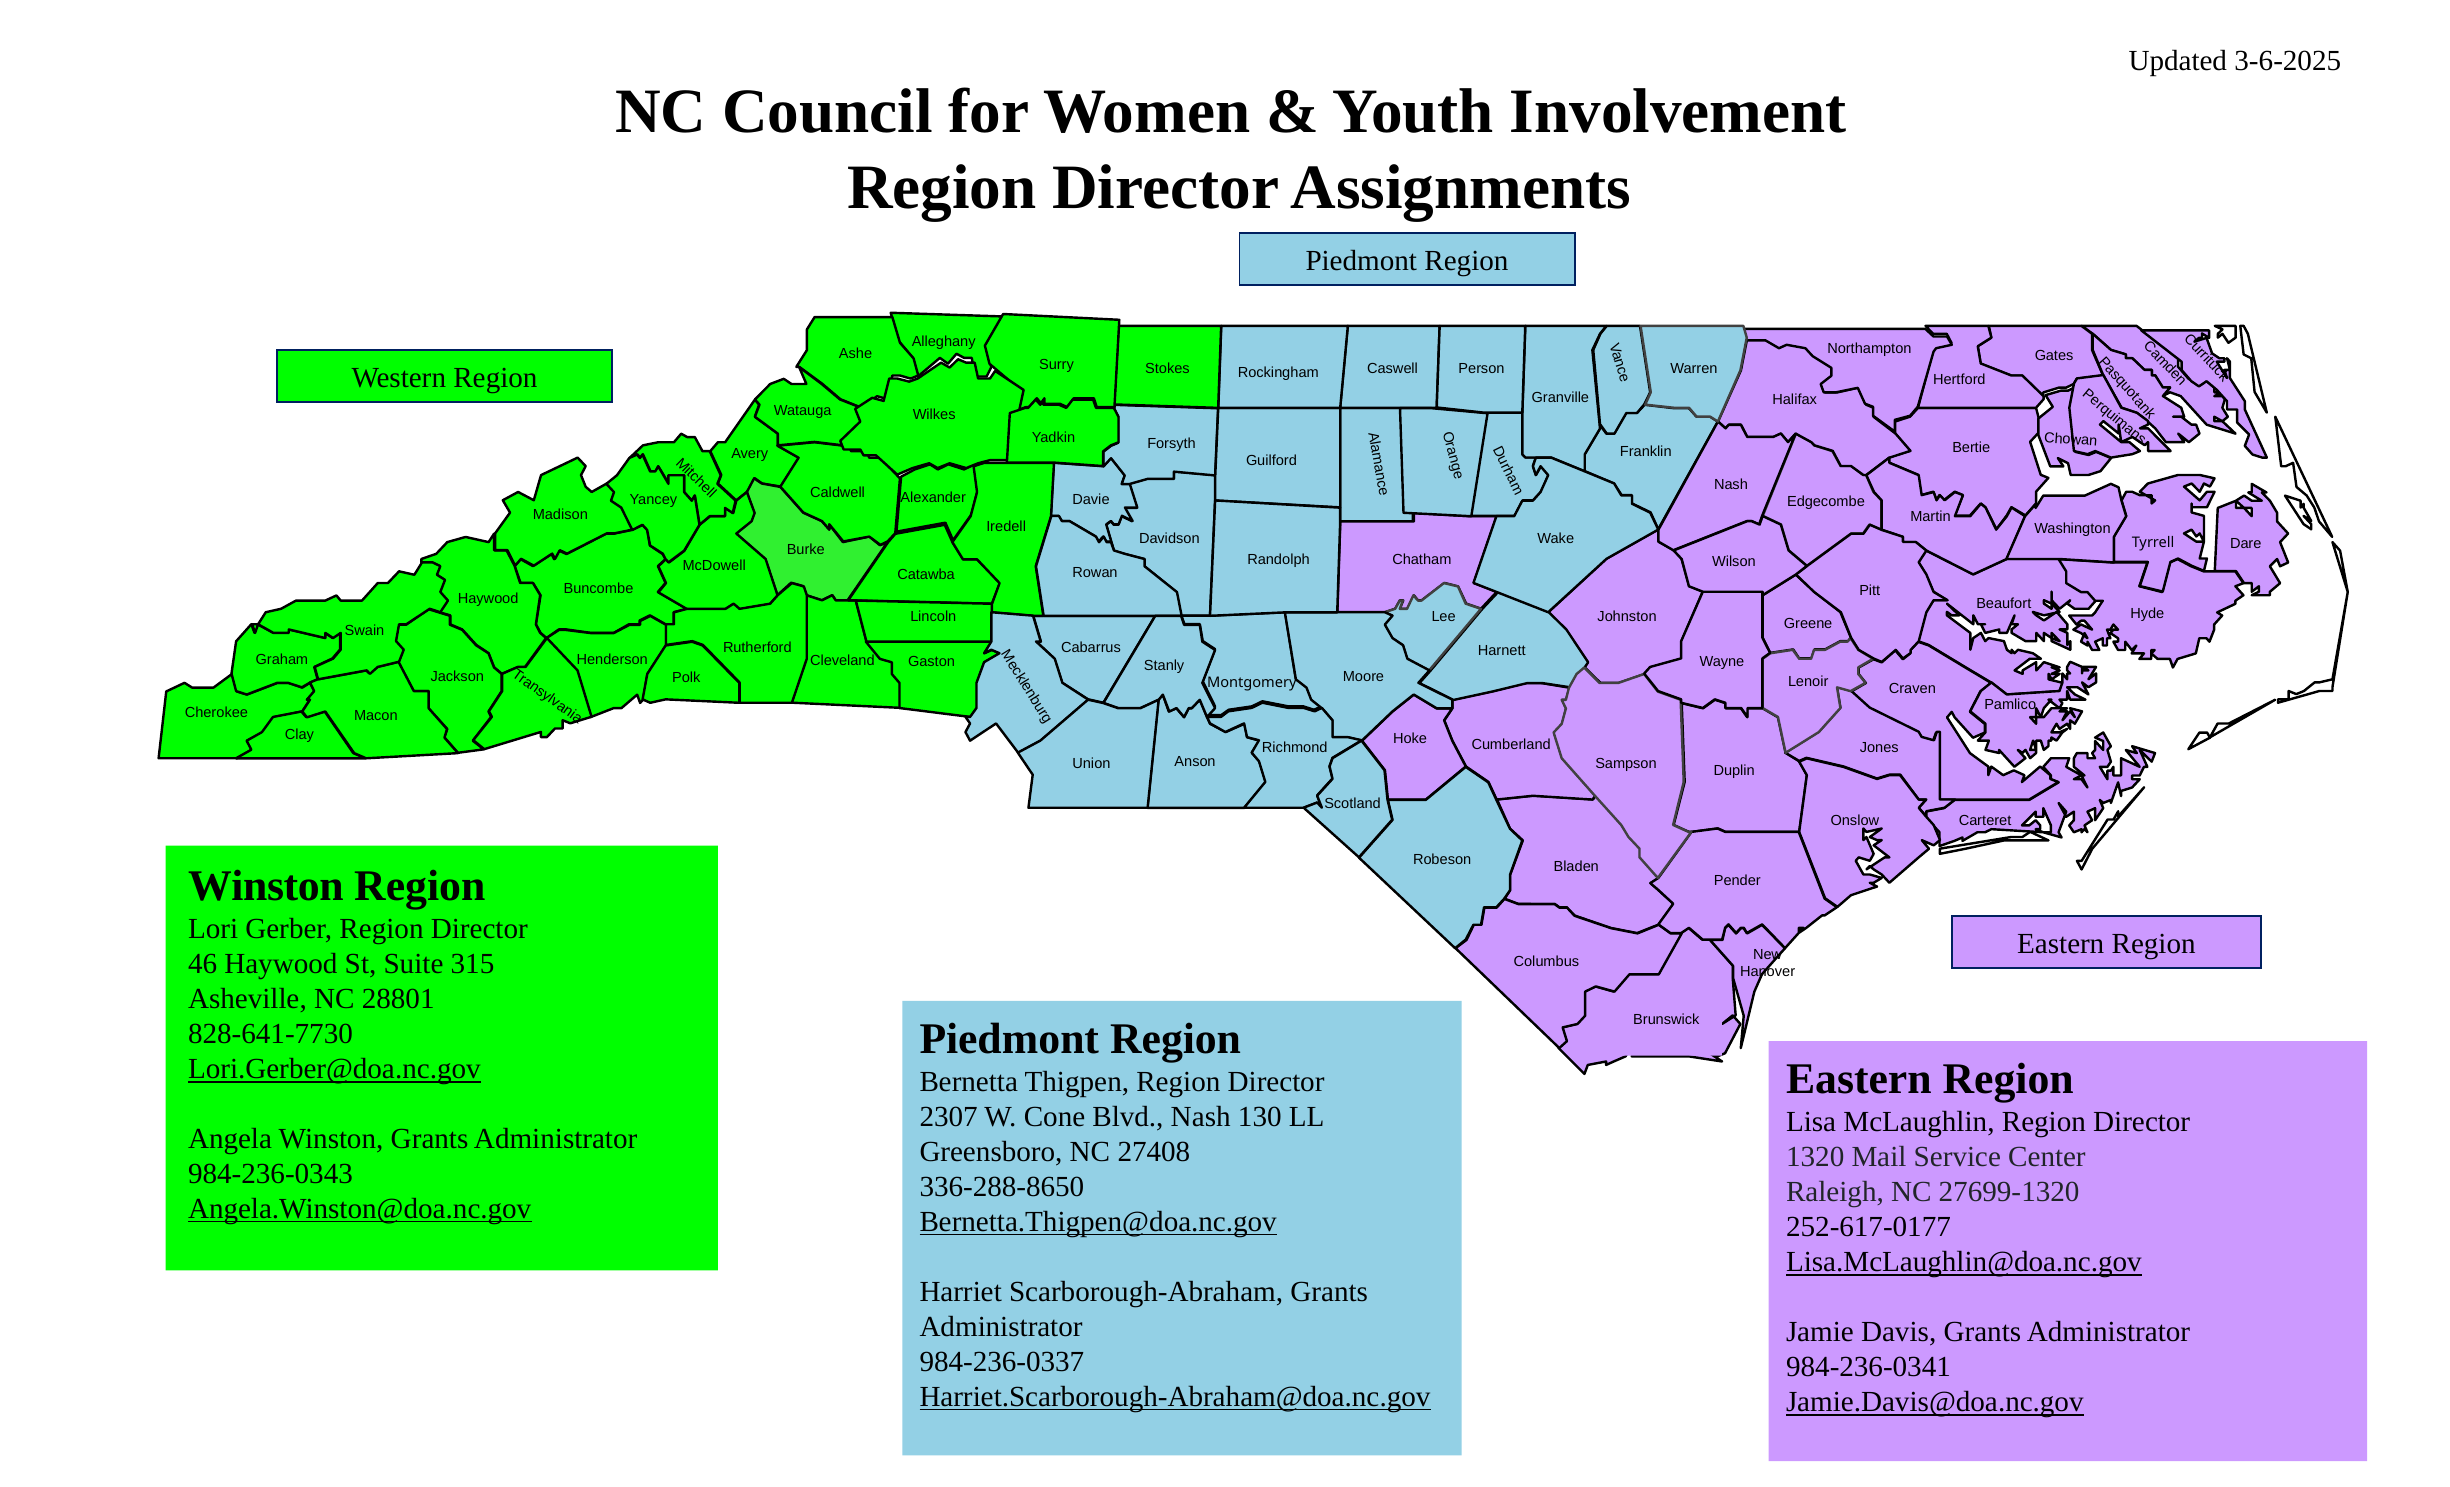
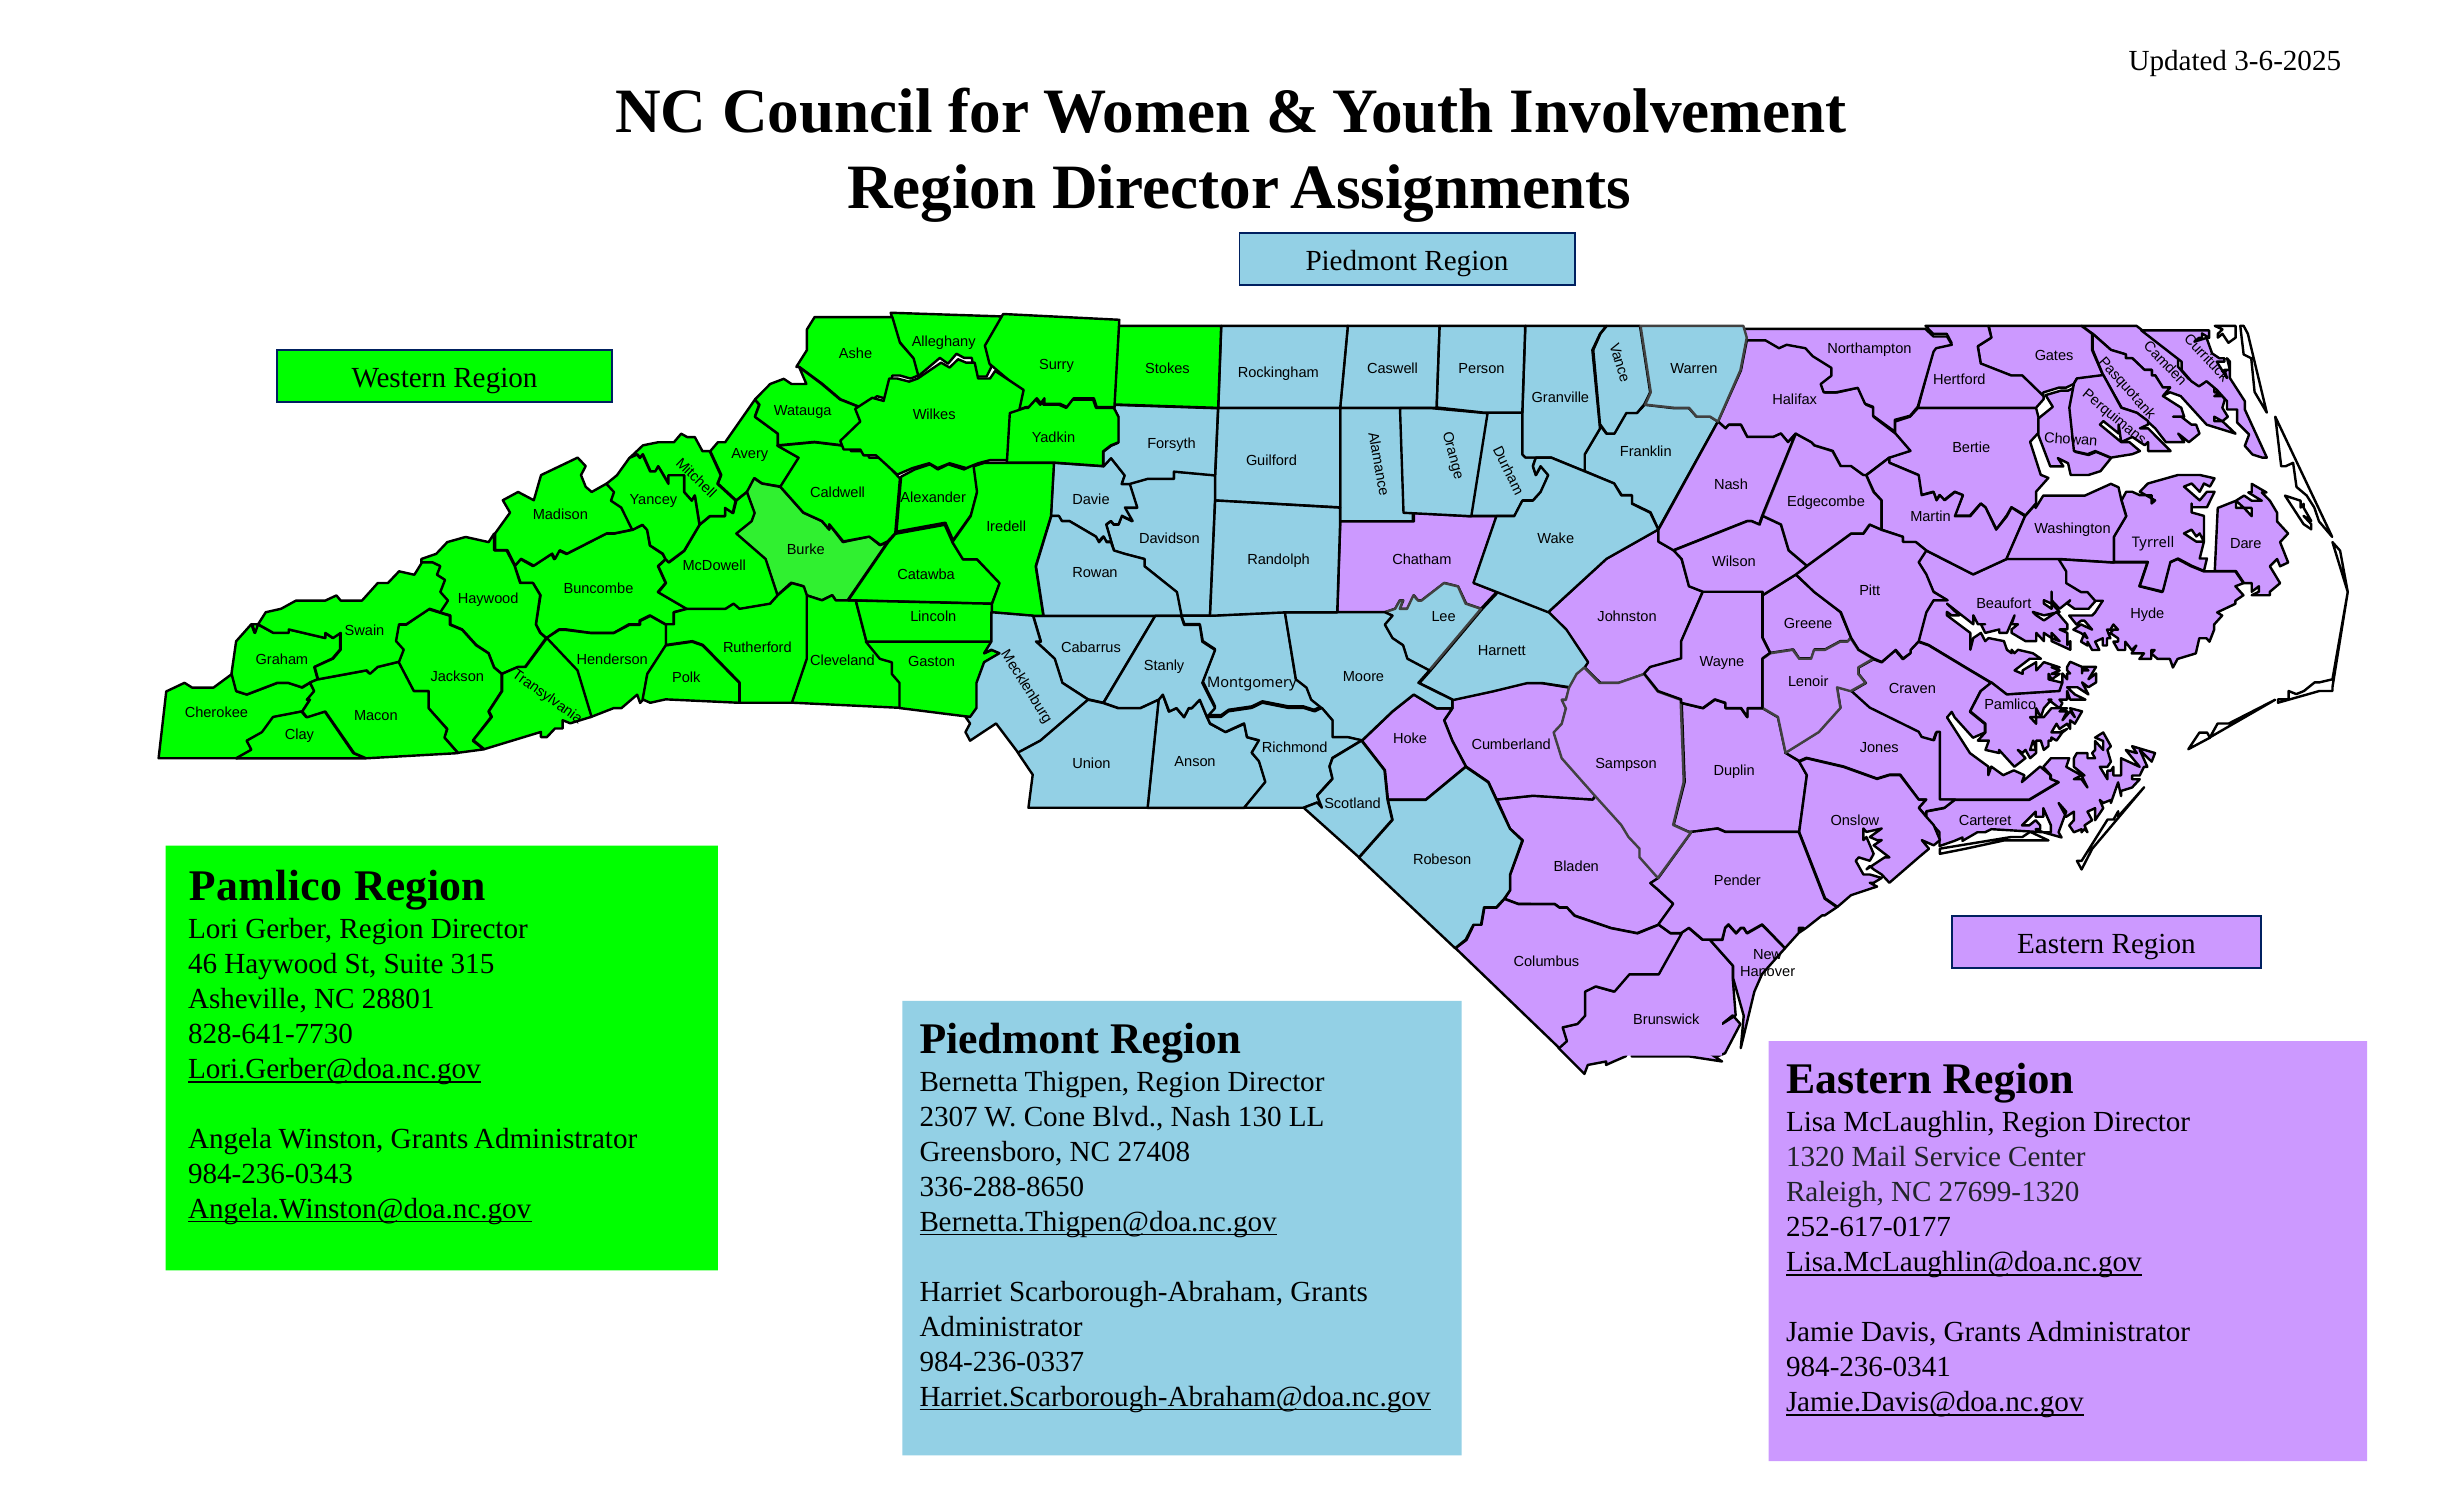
Winston at (266, 886): Winston -> Pamlico
